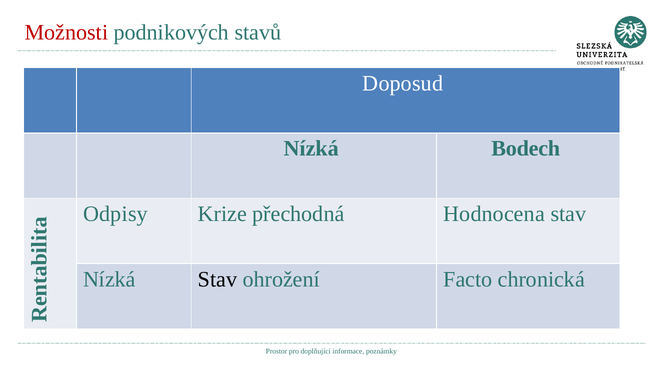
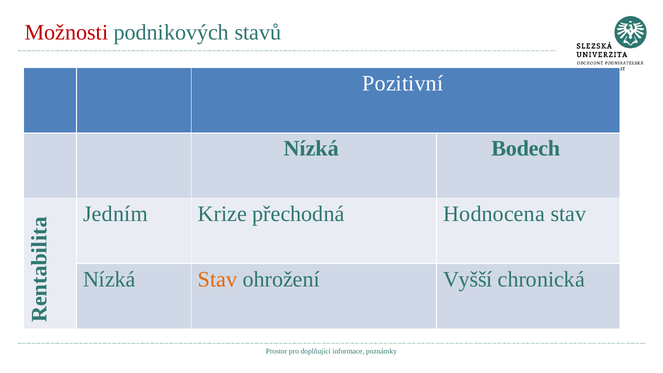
Doposud: Doposud -> Pozitivní
Odpisy: Odpisy -> Jedním
Stav at (217, 279) colour: black -> orange
Facto: Facto -> Vyšší
